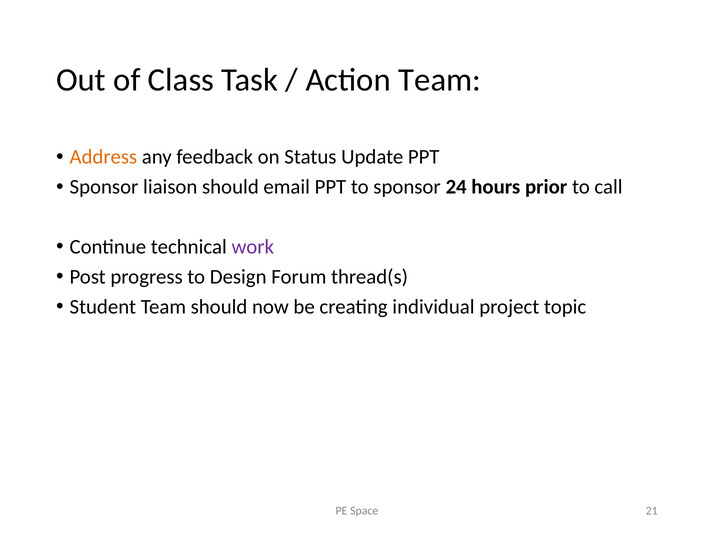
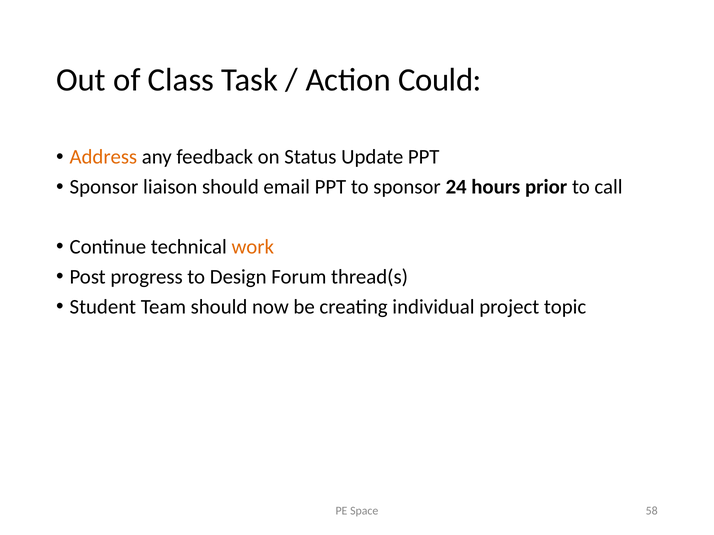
Action Team: Team -> Could
work colour: purple -> orange
21: 21 -> 58
